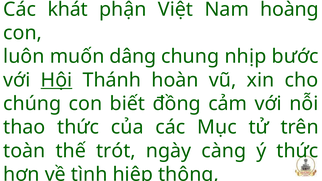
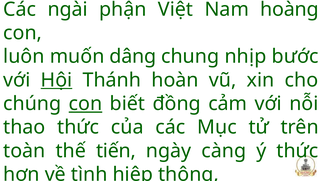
khát: khát -> ngài
con at (85, 104) underline: none -> present
trót: trót -> tiến
